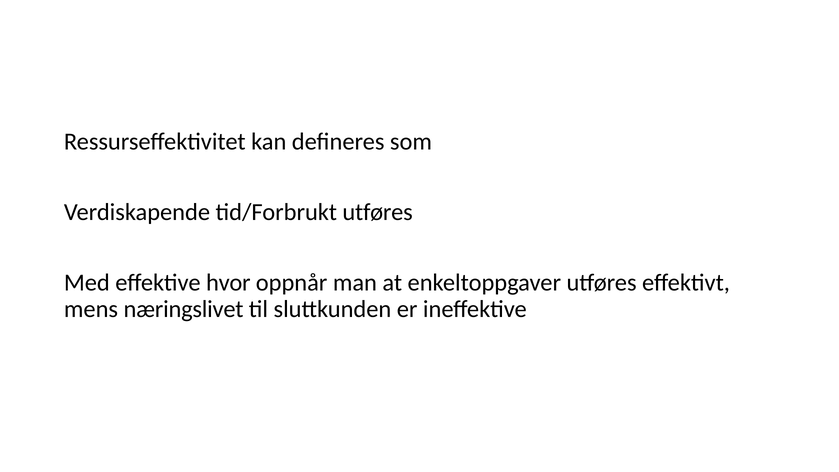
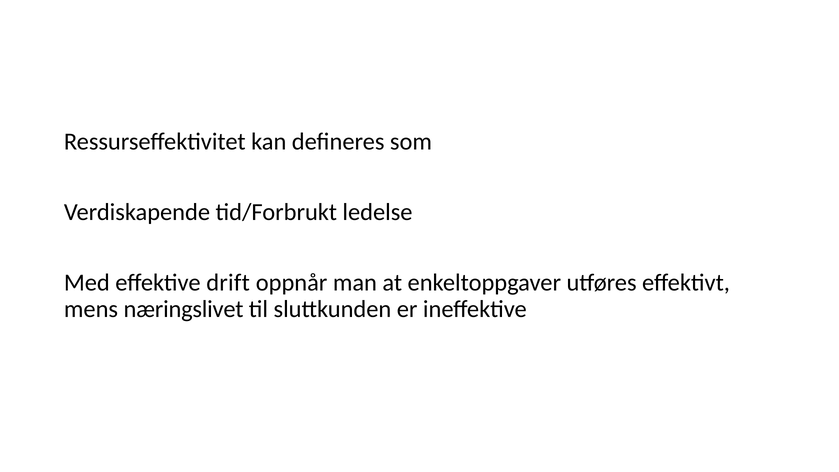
tid/Forbrukt utføres: utføres -> ledelse
hvor: hvor -> drift
